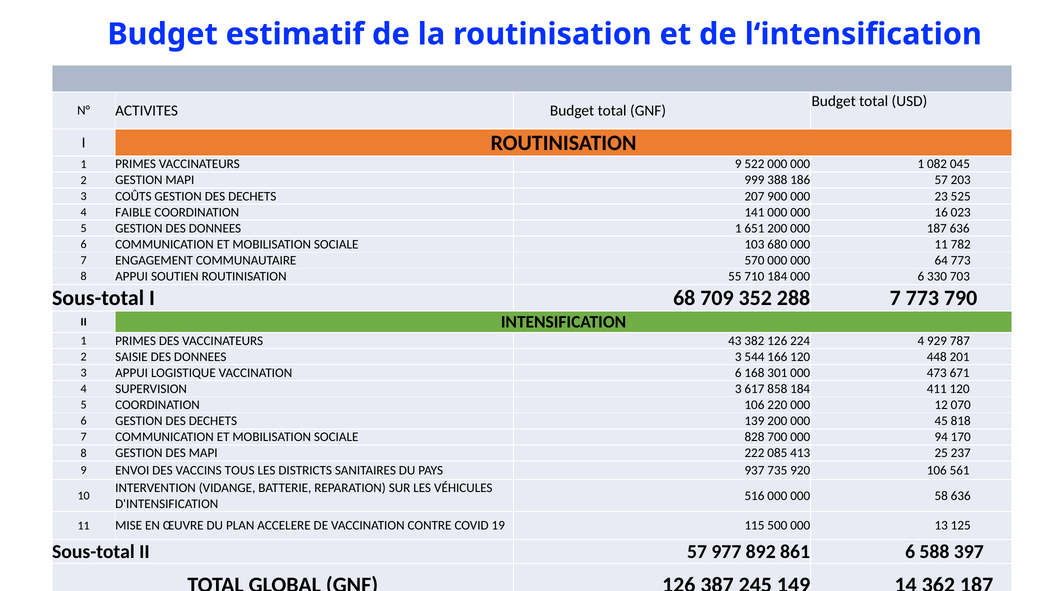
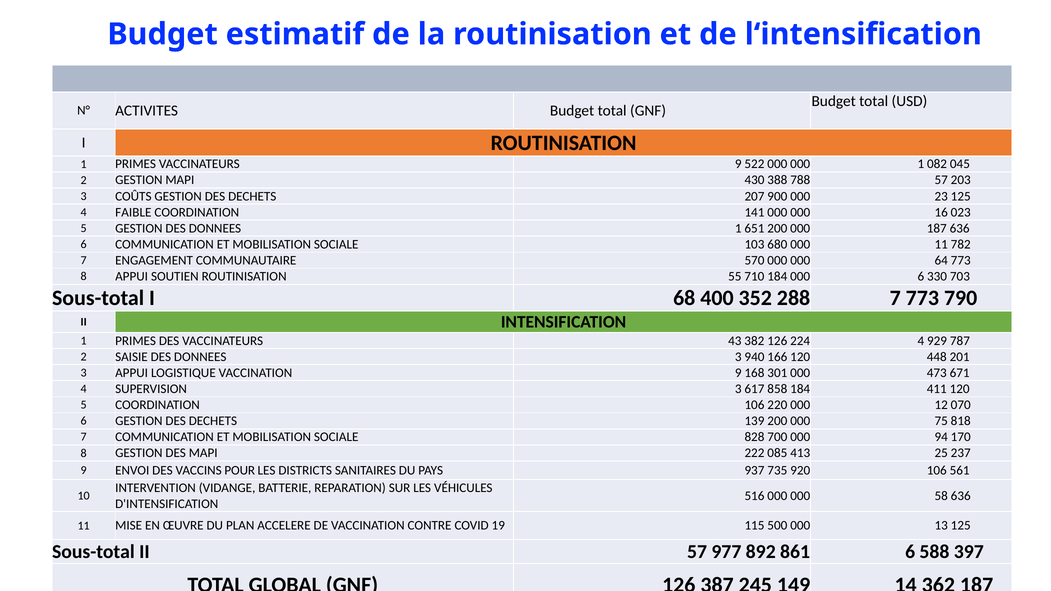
999: 999 -> 430
186: 186 -> 788
23 525: 525 -> 125
709: 709 -> 400
544: 544 -> 940
VACCINATION 6: 6 -> 9
45: 45 -> 75
TOUS: TOUS -> POUR
